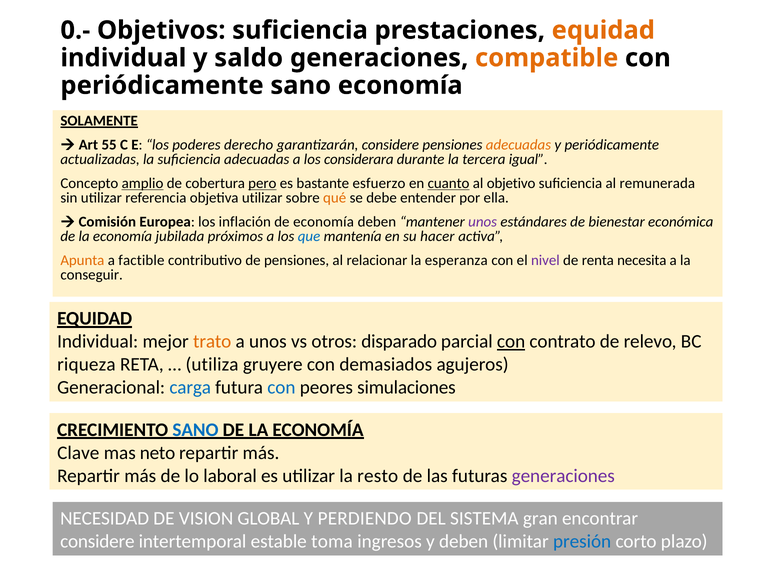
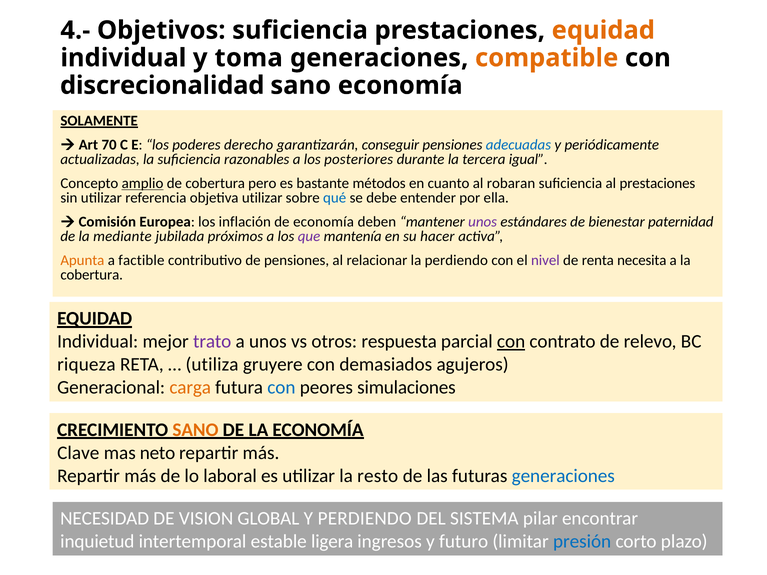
0.-: 0.- -> 4.-
saldo: saldo -> toma
periódicamente at (162, 85): periódicamente -> discrecionalidad
55: 55 -> 70
garantizarán considere: considere -> conseguir
adecuadas at (518, 145) colour: orange -> blue
suficiencia adecuadas: adecuadas -> razonables
considerara: considerara -> posteriores
pero underline: present -> none
esfuerzo: esfuerzo -> métodos
cuanto underline: present -> none
objetivo: objetivo -> robaran
al remunerada: remunerada -> prestaciones
qué colour: orange -> blue
económica: económica -> paternidad
economía at (123, 236): economía -> mediante
que colour: blue -> purple
la esperanza: esperanza -> perdiendo
conseguir at (92, 275): conseguir -> cobertura
trato colour: orange -> purple
disparado: disparado -> respuesta
carga colour: blue -> orange
SANO at (195, 430) colour: blue -> orange
generaciones at (563, 476) colour: purple -> blue
gran: gran -> pilar
considere at (97, 542): considere -> inquietud
toma: toma -> ligera
y deben: deben -> futuro
